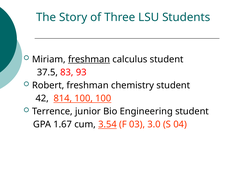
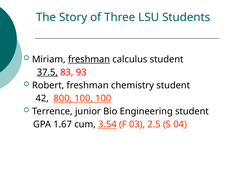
37.5 underline: none -> present
814: 814 -> 800
3.0: 3.0 -> 2.5
